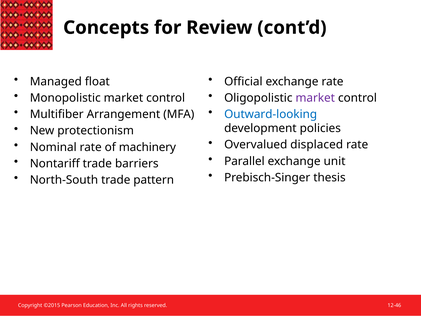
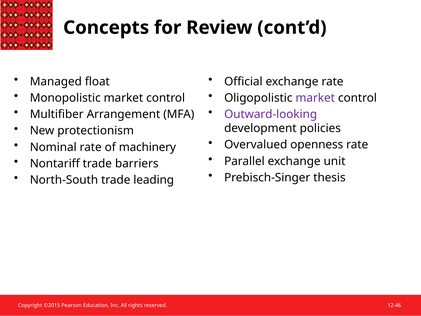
Outward-looking colour: blue -> purple
displaced: displaced -> openness
pattern: pattern -> leading
